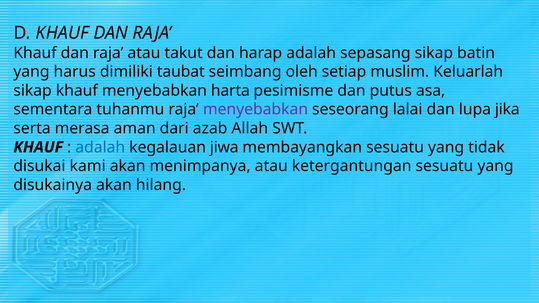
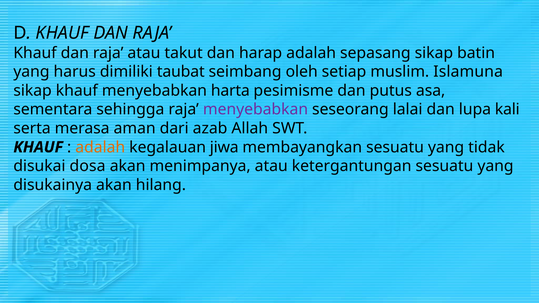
Keluarlah: Keluarlah -> Islamuna
tuhanmu: tuhanmu -> sehingga
jika: jika -> kali
adalah at (100, 147) colour: blue -> orange
kami: kami -> dosa
